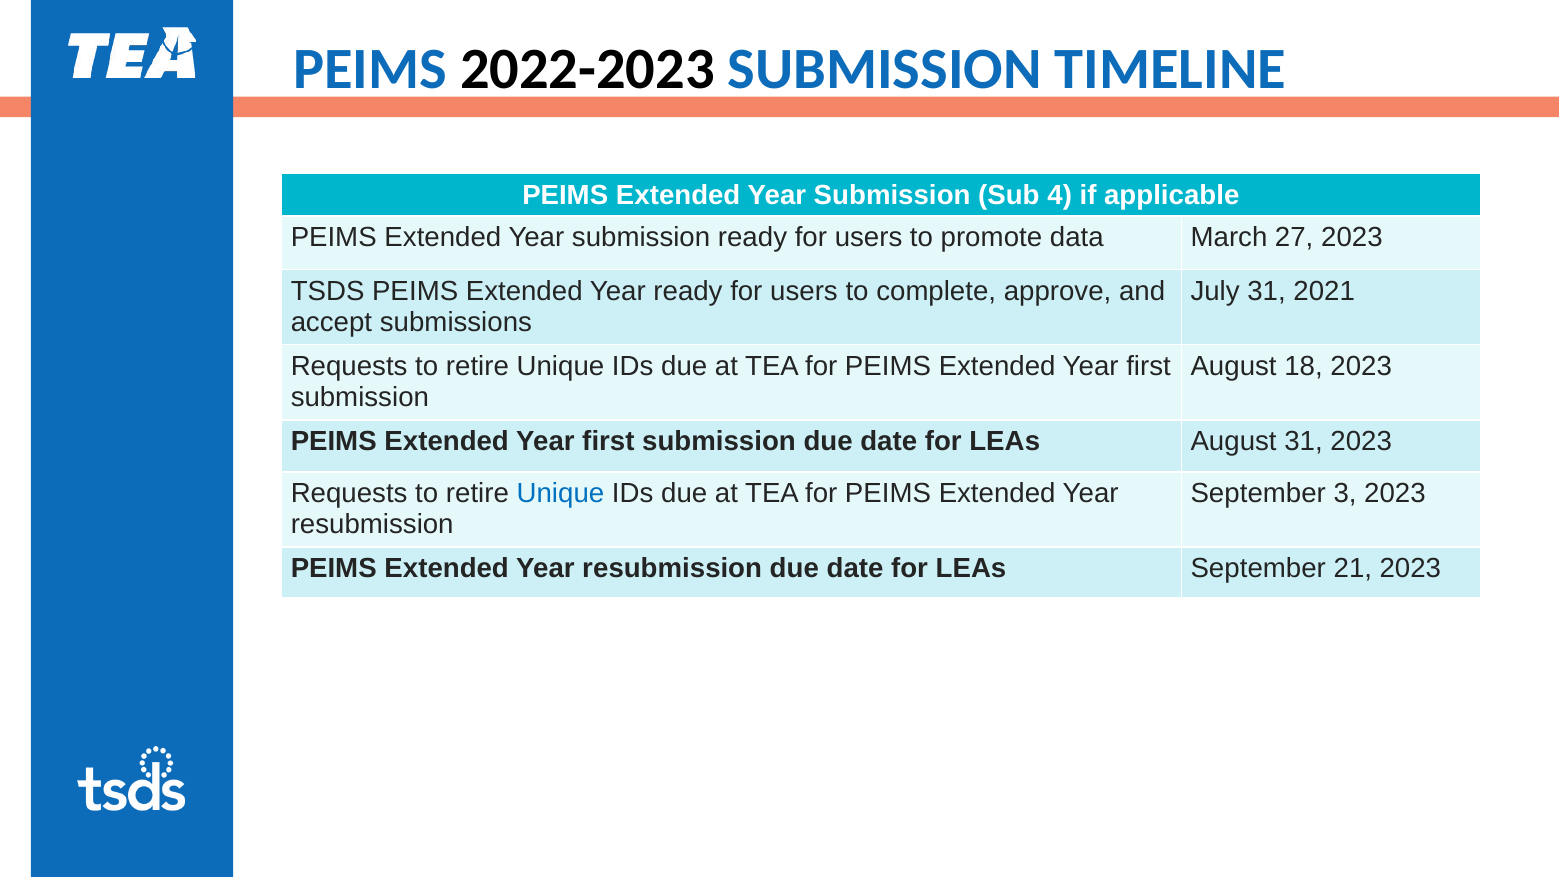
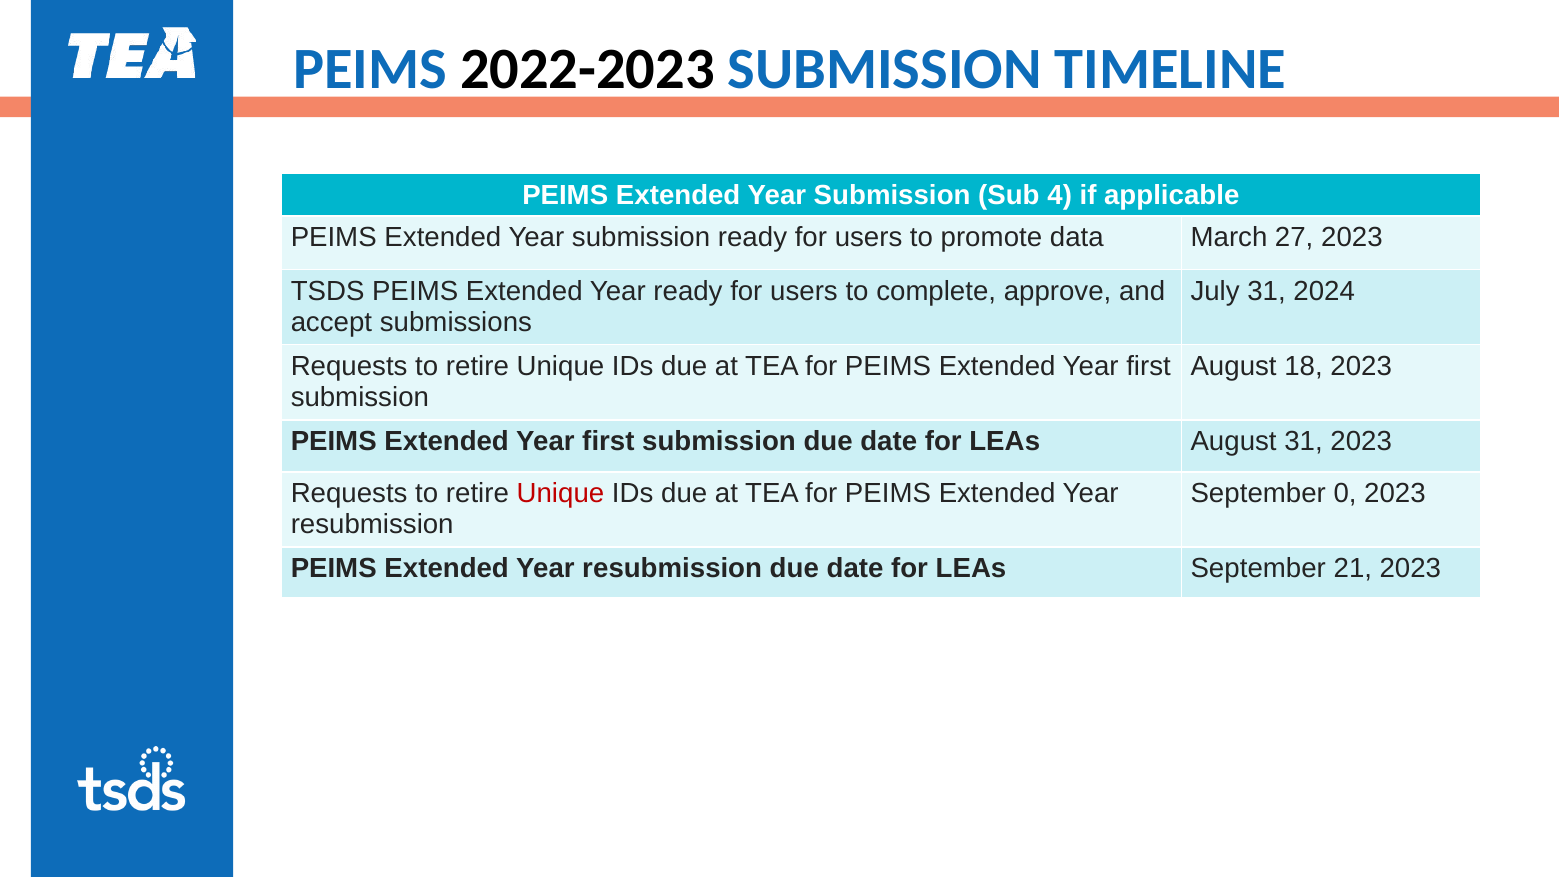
2021: 2021 -> 2024
Unique at (560, 493) colour: blue -> red
3: 3 -> 0
